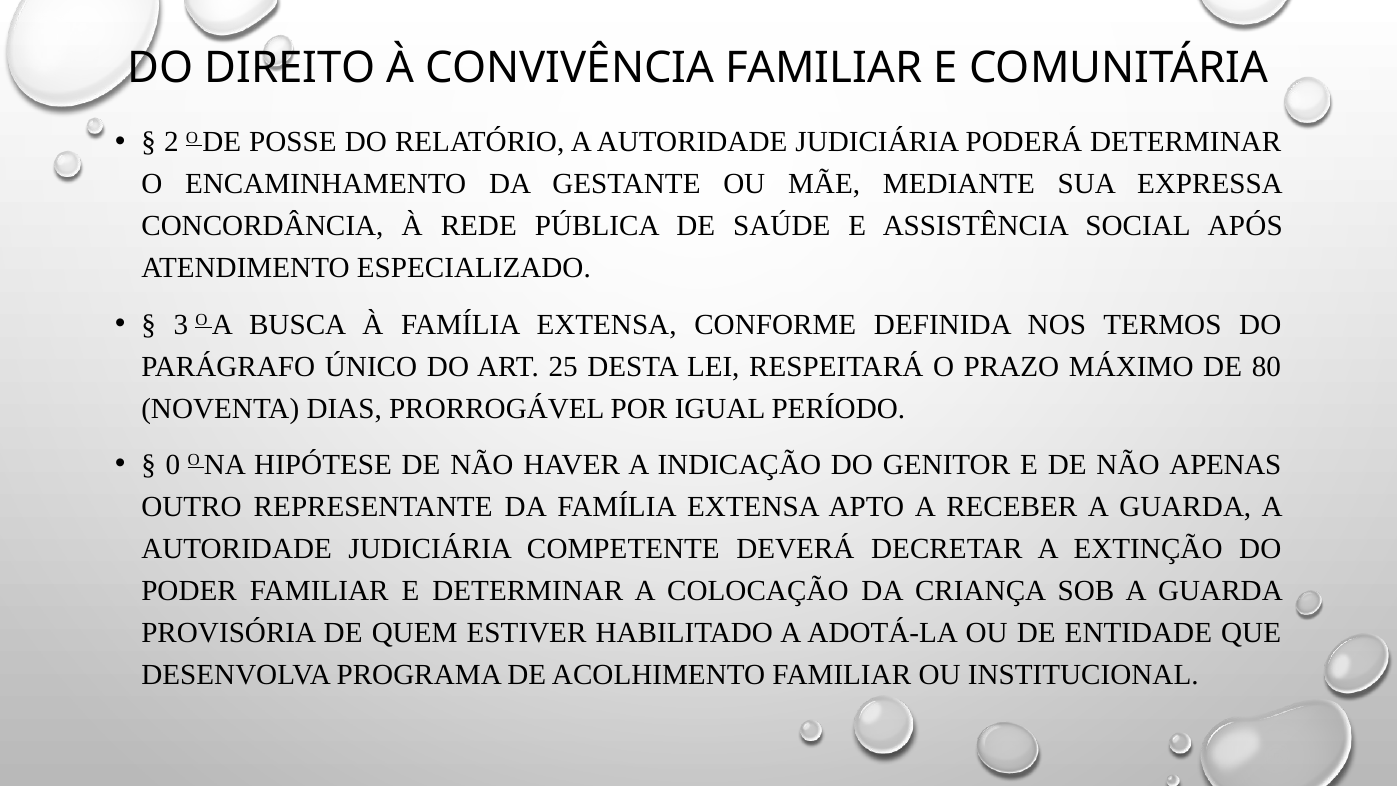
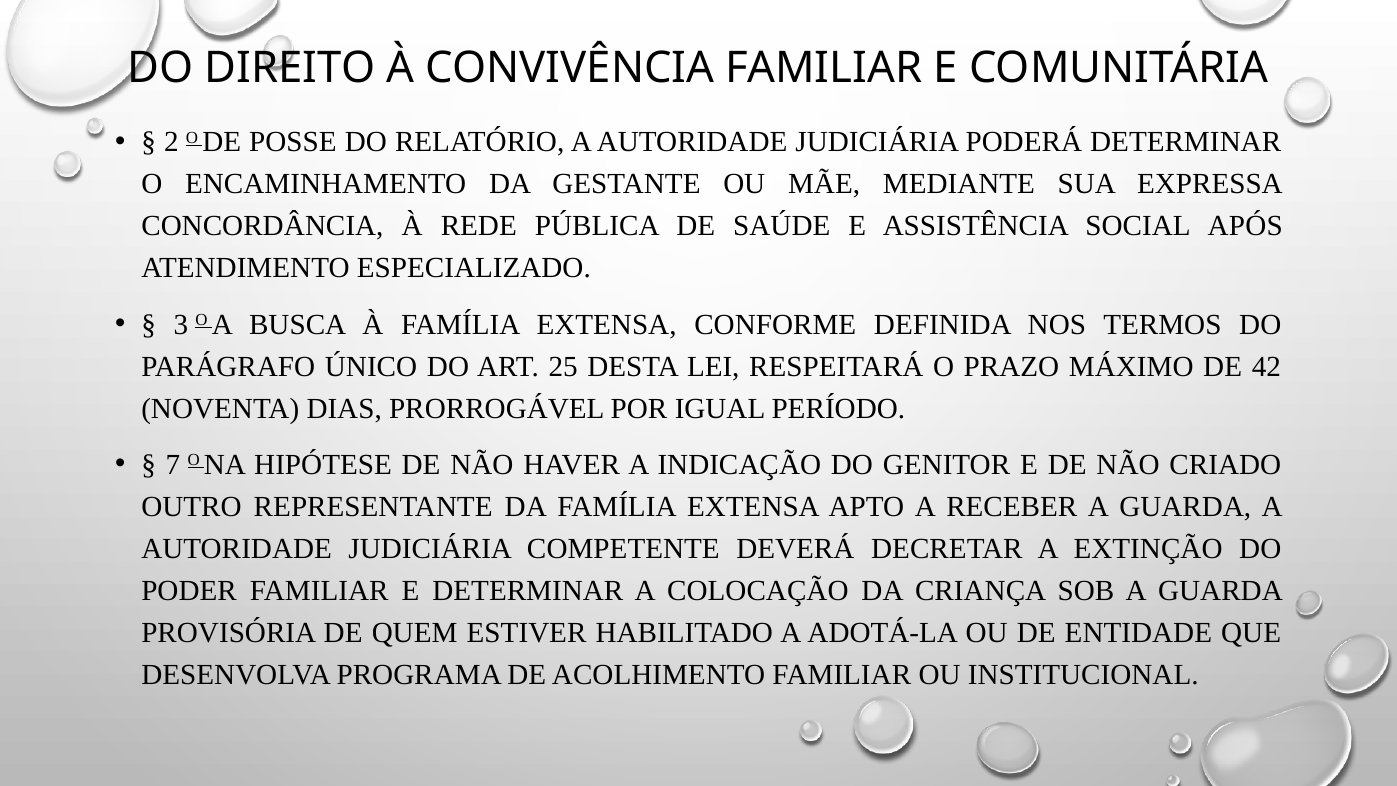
80: 80 -> 42
0: 0 -> 7
APENAS: APENAS -> CRIADO
